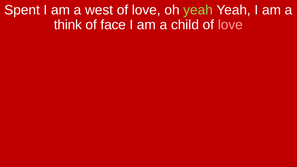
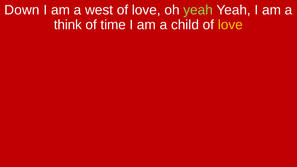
Spent: Spent -> Down
face: face -> time
love at (230, 25) colour: pink -> yellow
